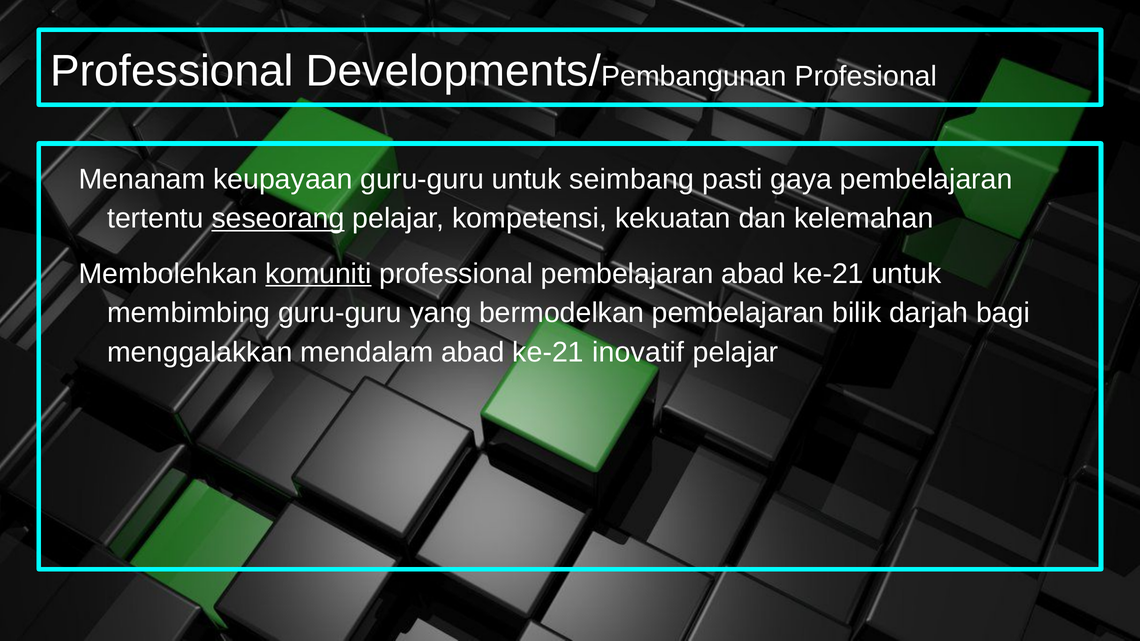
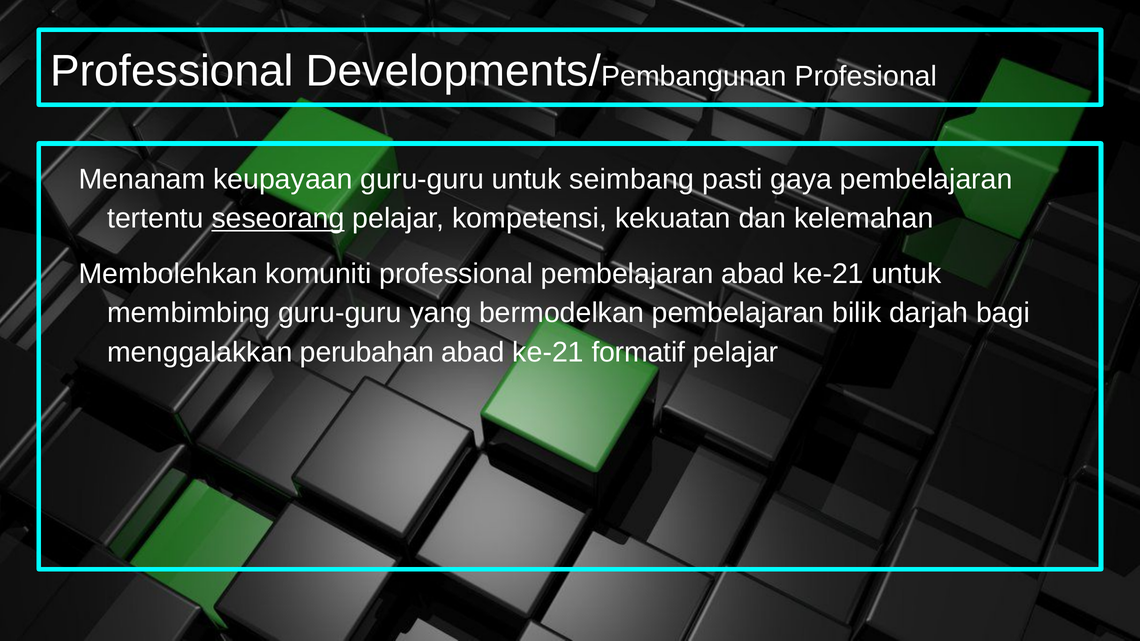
komuniti underline: present -> none
mendalam: mendalam -> perubahan
inovatif: inovatif -> formatif
